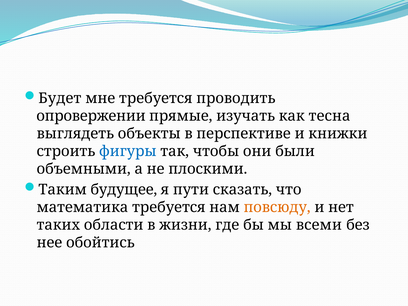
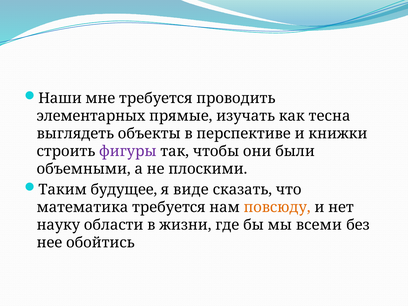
Будет: Будет -> Наши
опровержении: опровержении -> элементарных
фигуры colour: blue -> purple
пути: пути -> виде
таких: таких -> науку
